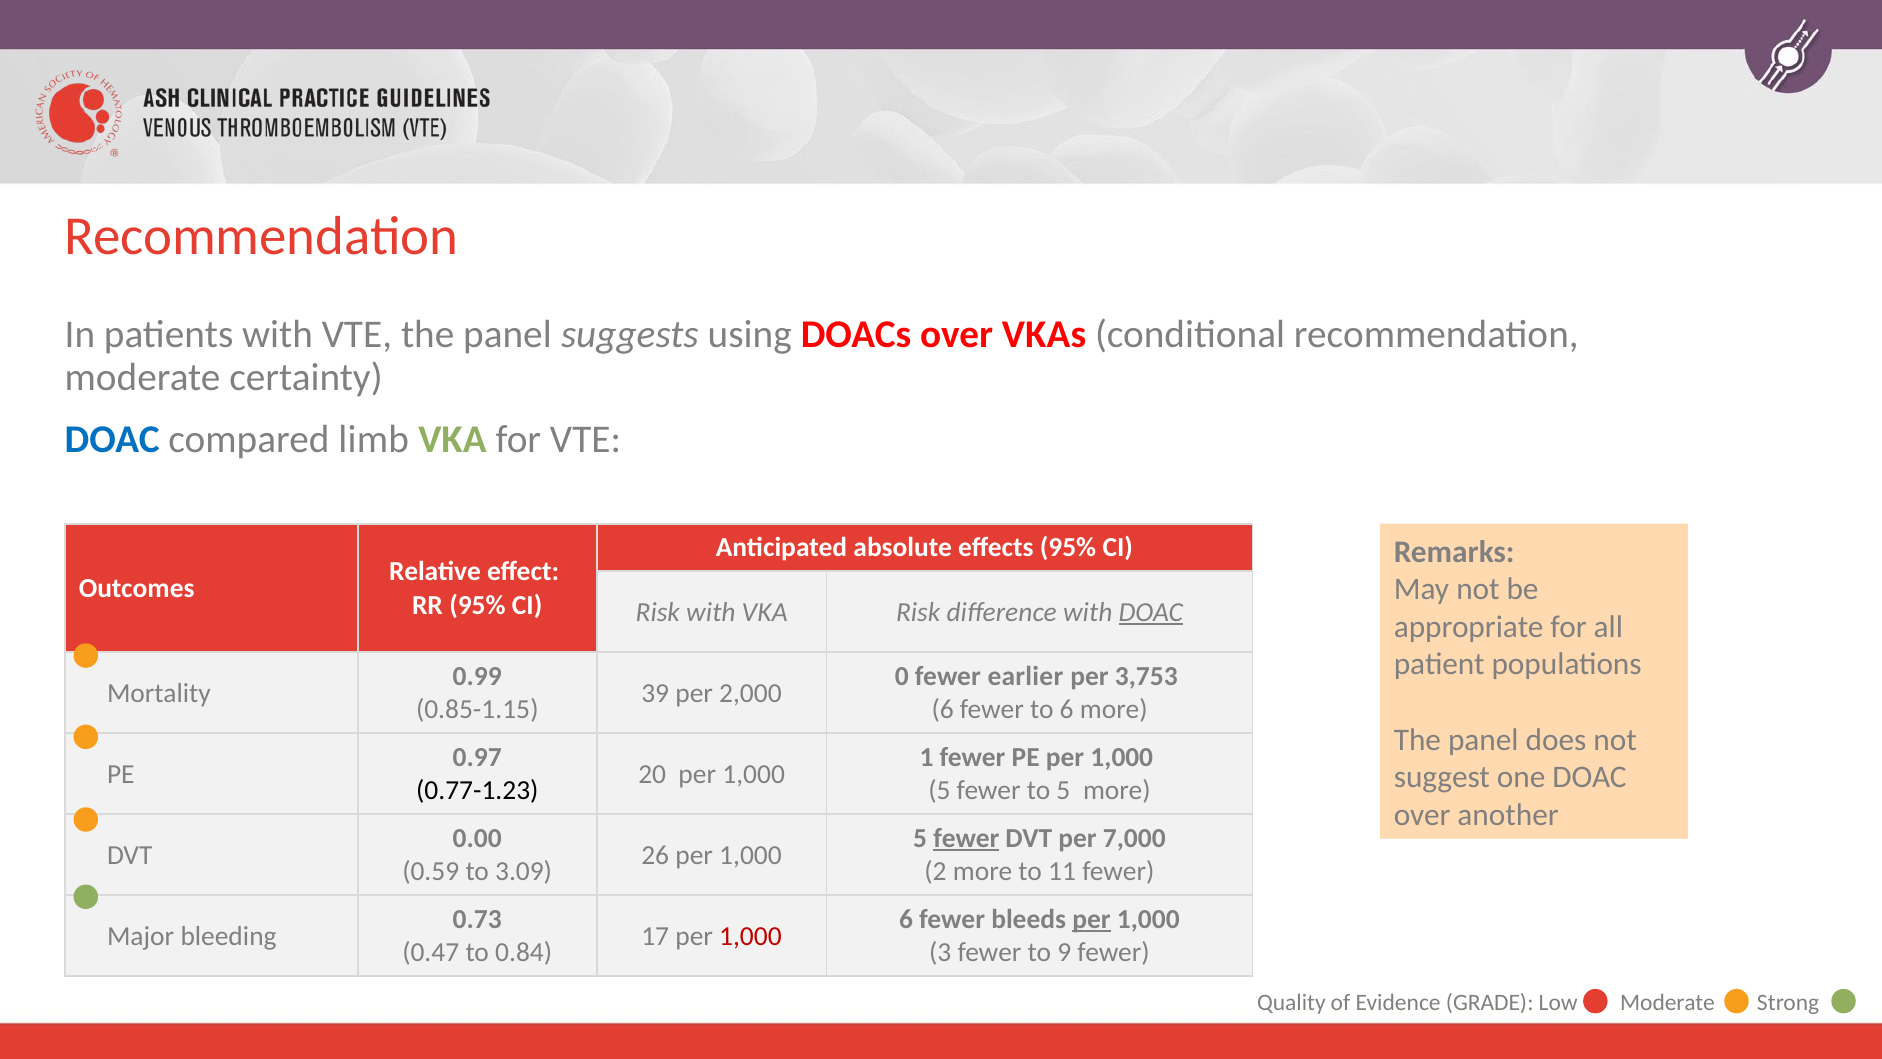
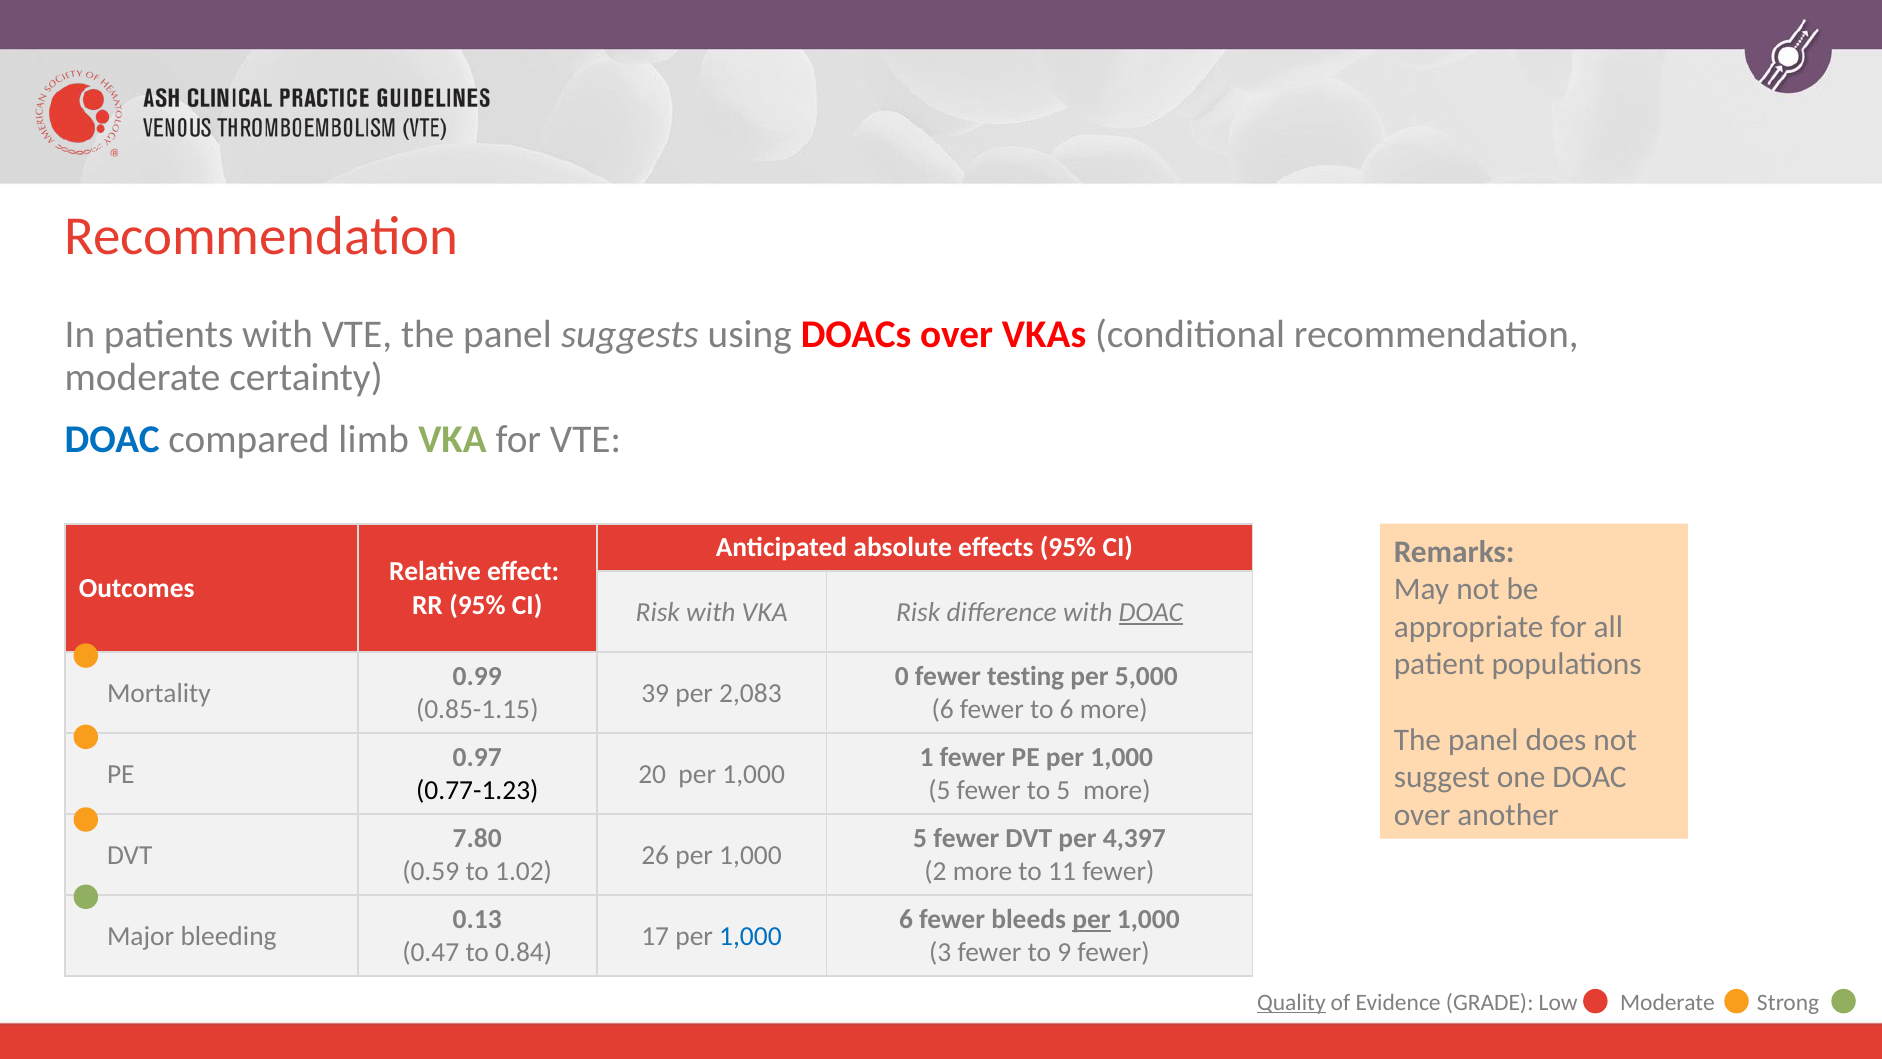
earlier: earlier -> testing
3,753: 3,753 -> 5,000
2,000: 2,000 -> 2,083
0.00: 0.00 -> 7.80
fewer at (966, 838) underline: present -> none
7,000: 7,000 -> 4,397
3.09: 3.09 -> 1.02
0.73: 0.73 -> 0.13
1,000 at (750, 936) colour: red -> blue
Quality underline: none -> present
